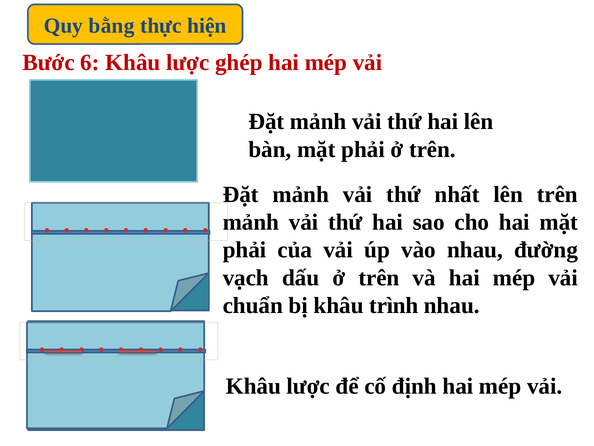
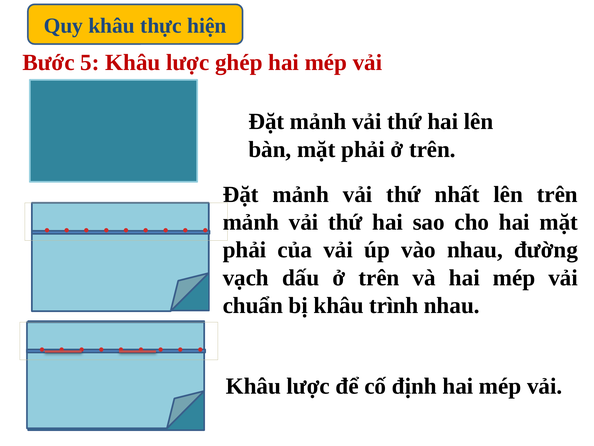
Quy bằng: bằng -> khâu
6: 6 -> 5
